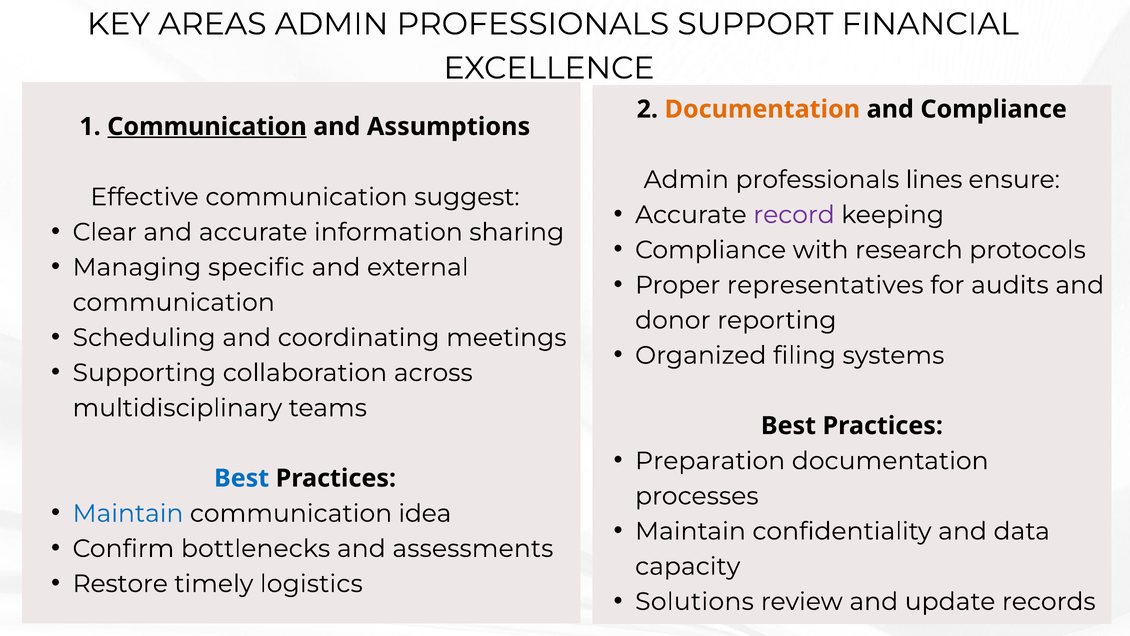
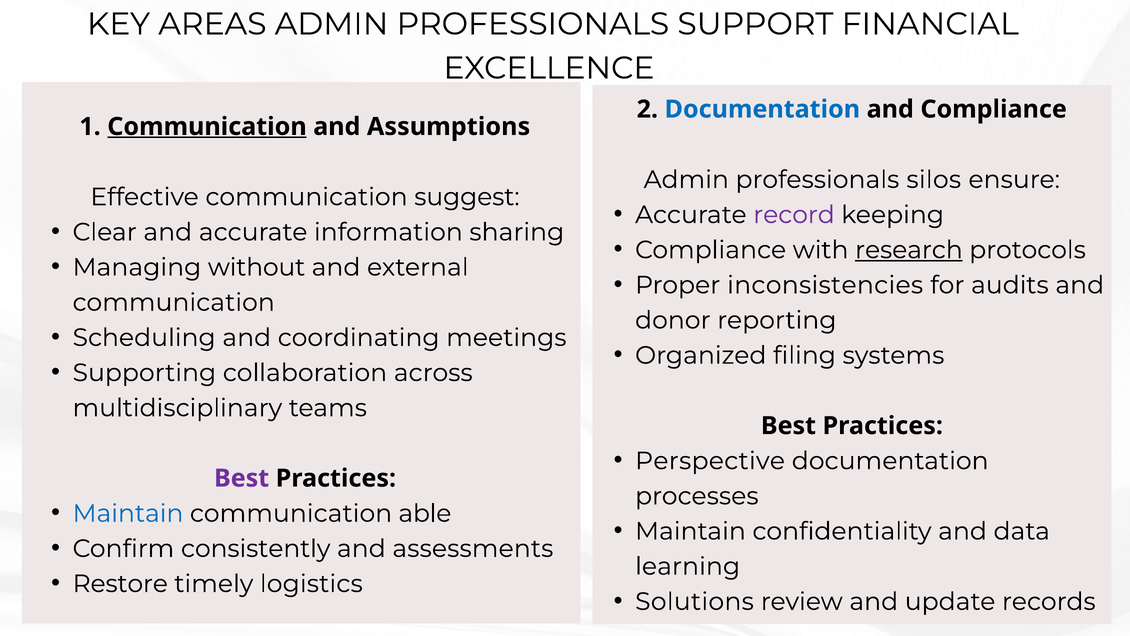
Documentation at (762, 109) colour: orange -> blue
lines: lines -> silos
research underline: none -> present
specific: specific -> without
representatives: representatives -> inconsistencies
Preparation: Preparation -> Perspective
Best at (242, 478) colour: blue -> purple
idea: idea -> able
bottlenecks: bottlenecks -> consistently
capacity: capacity -> learning
